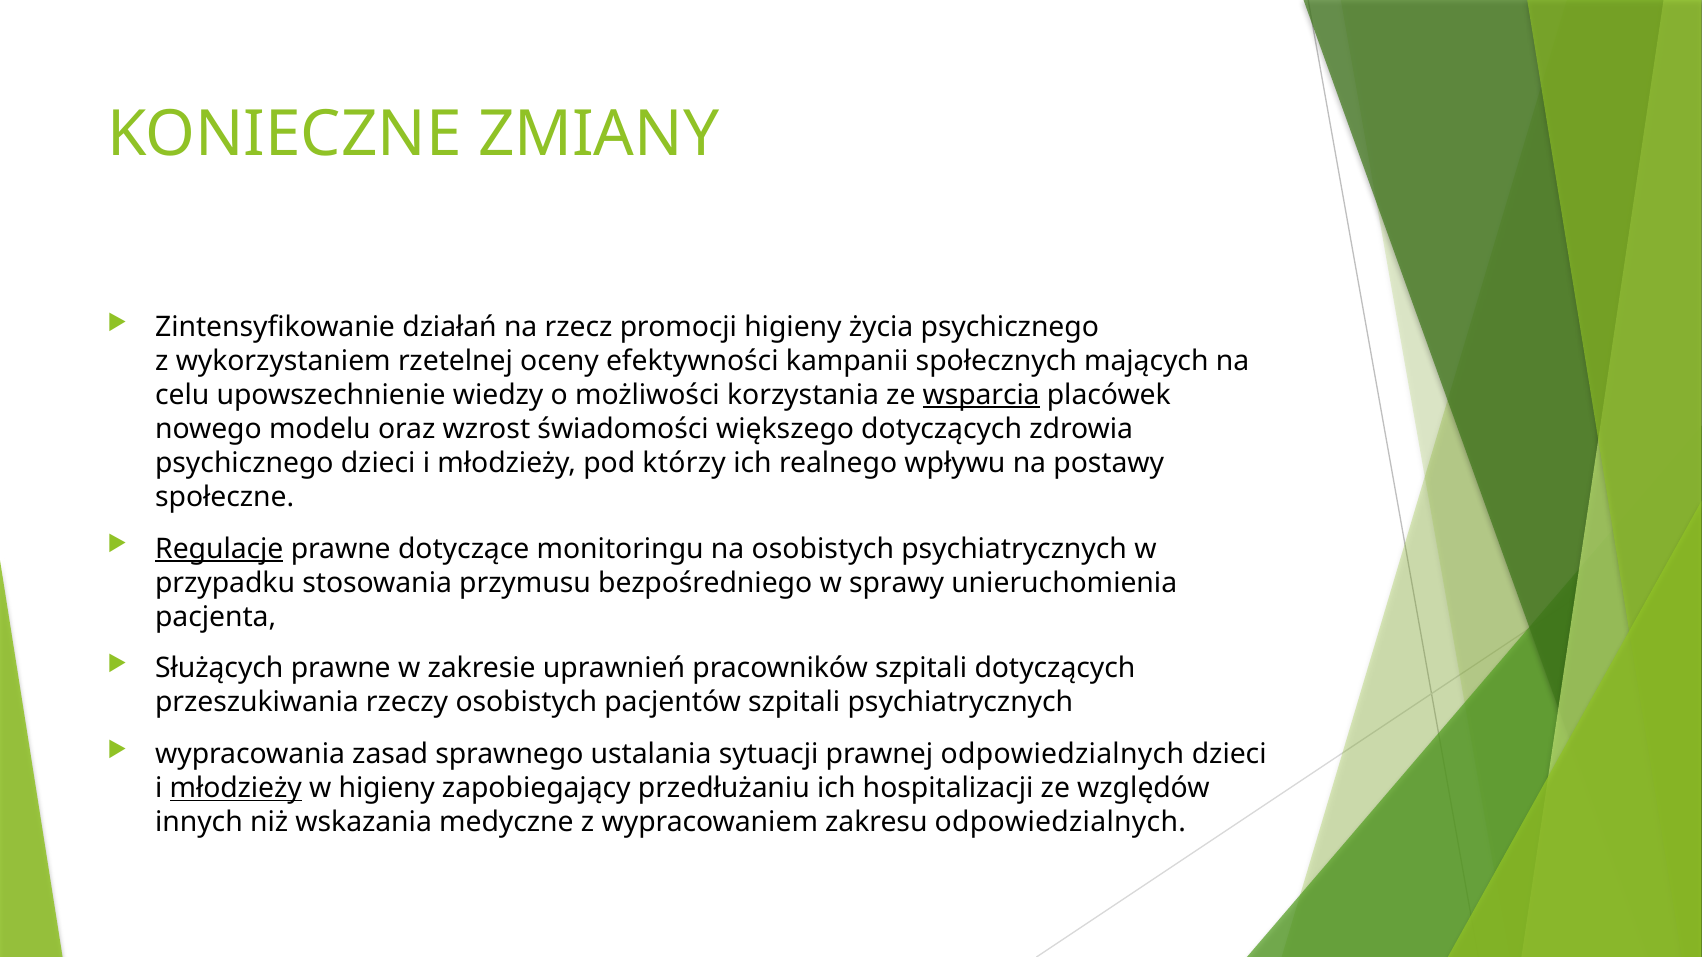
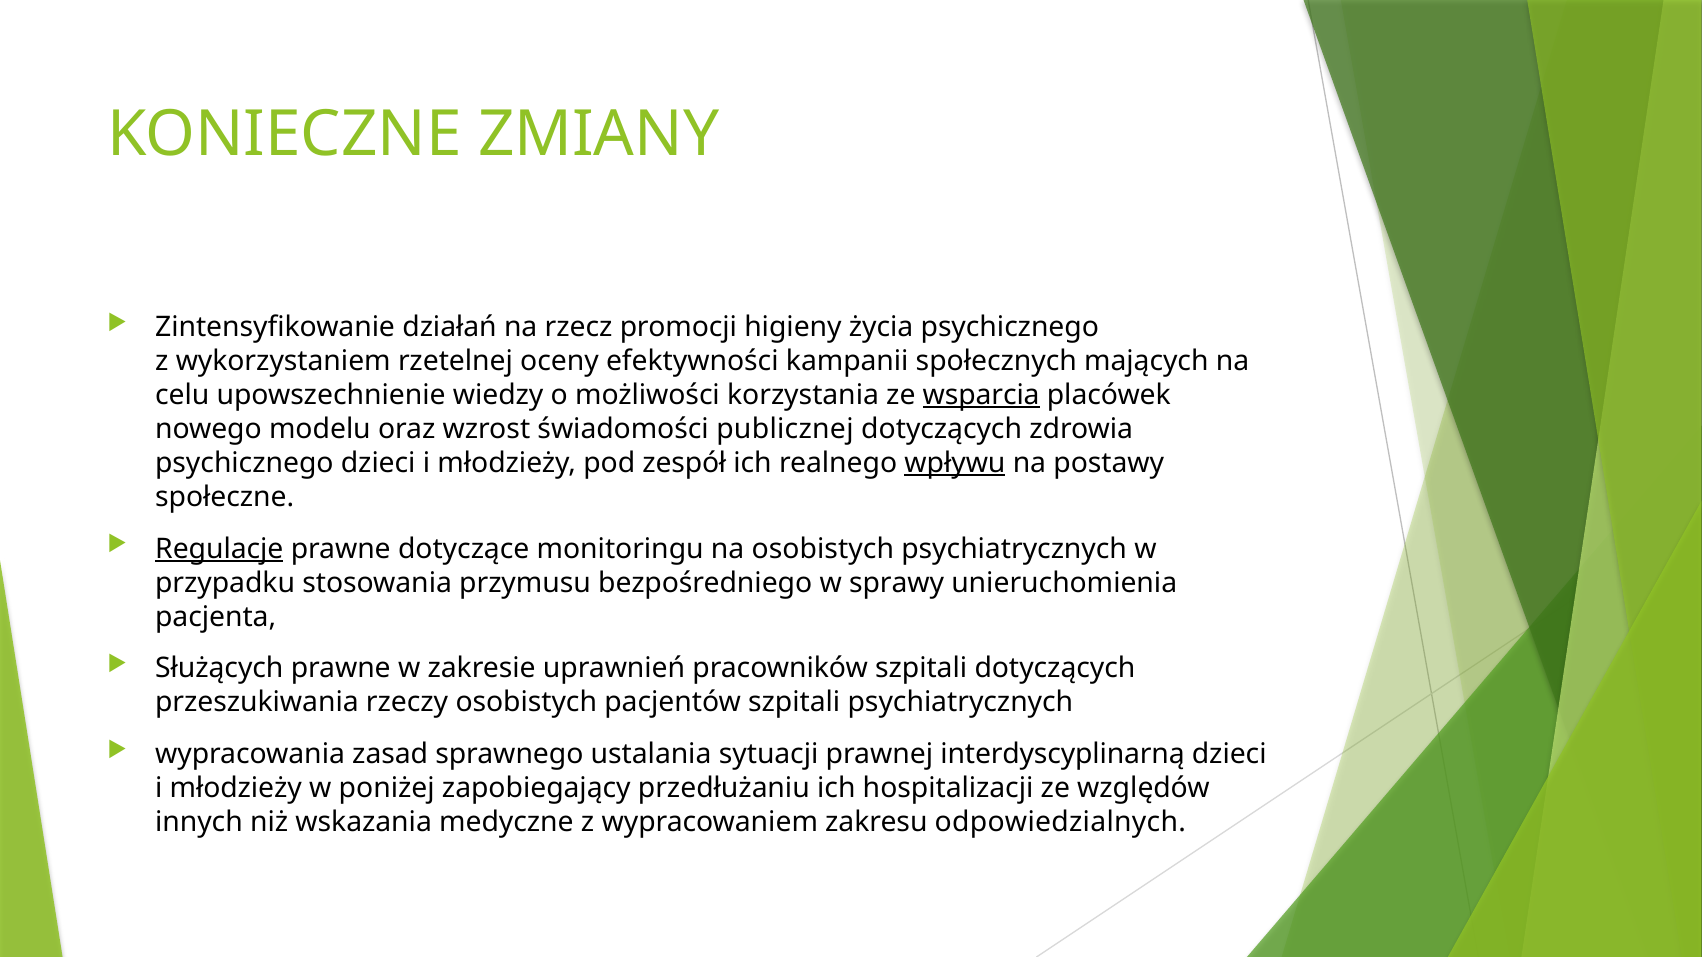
większego: większego -> publicznej
którzy: którzy -> zespół
wpływu underline: none -> present
prawnej odpowiedzialnych: odpowiedzialnych -> interdyscyplinarną
młodzieży at (236, 789) underline: present -> none
w higieny: higieny -> poniżej
